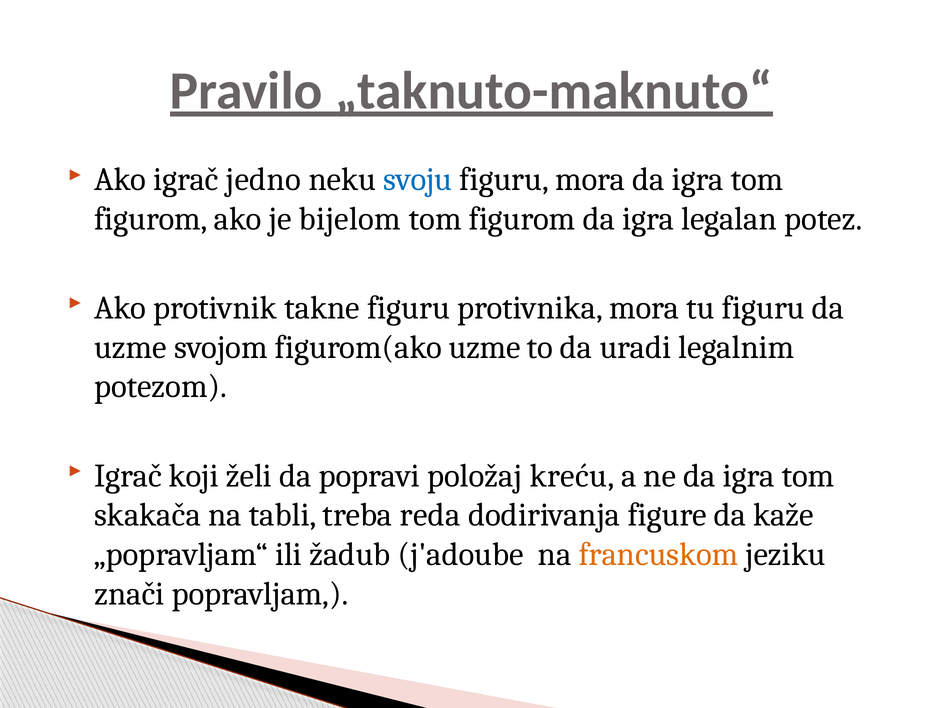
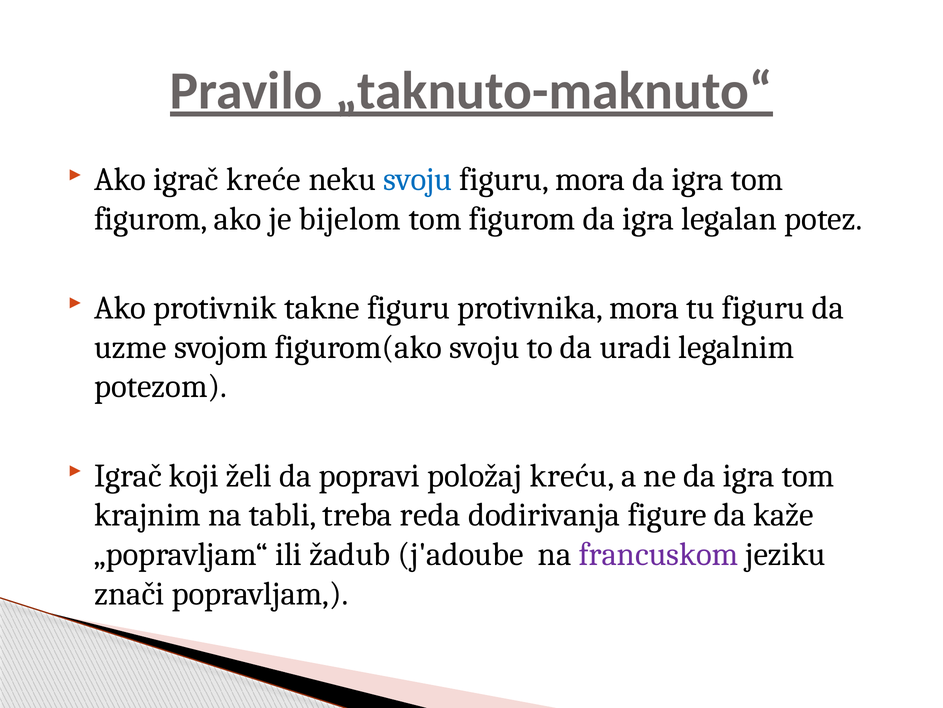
jedno: jedno -> kreće
figurom(ako uzme: uzme -> svoju
skakača: skakača -> krajnim
francuskom colour: orange -> purple
